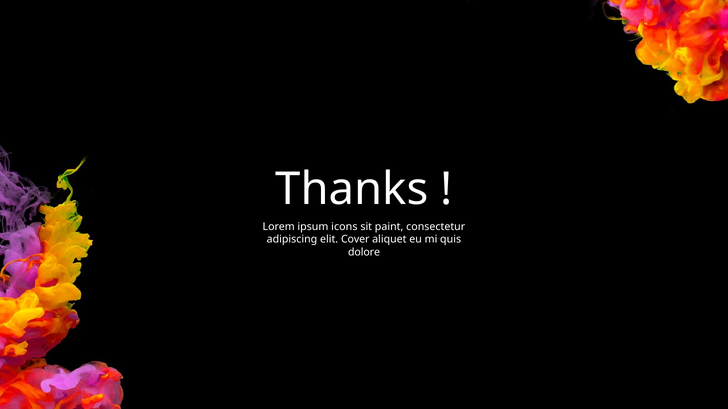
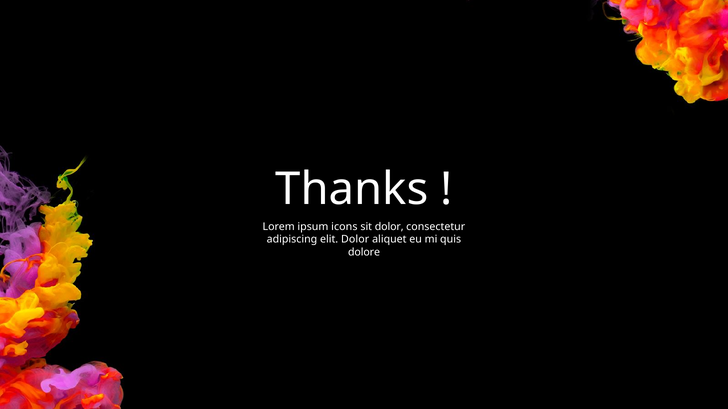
sit paint: paint -> dolor
elit Cover: Cover -> Dolor
